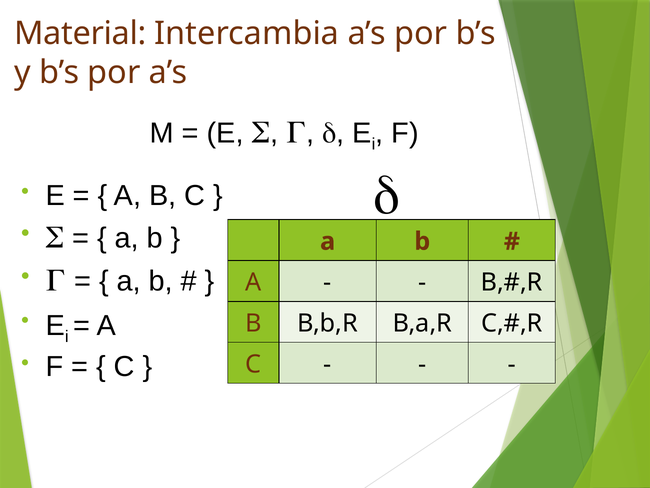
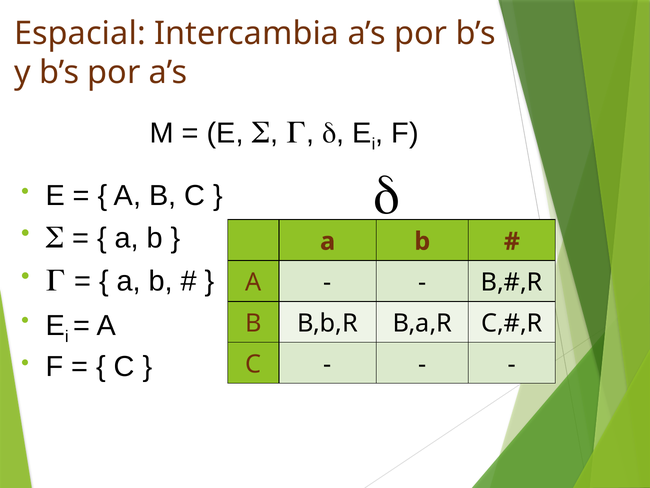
Material: Material -> Espacial
